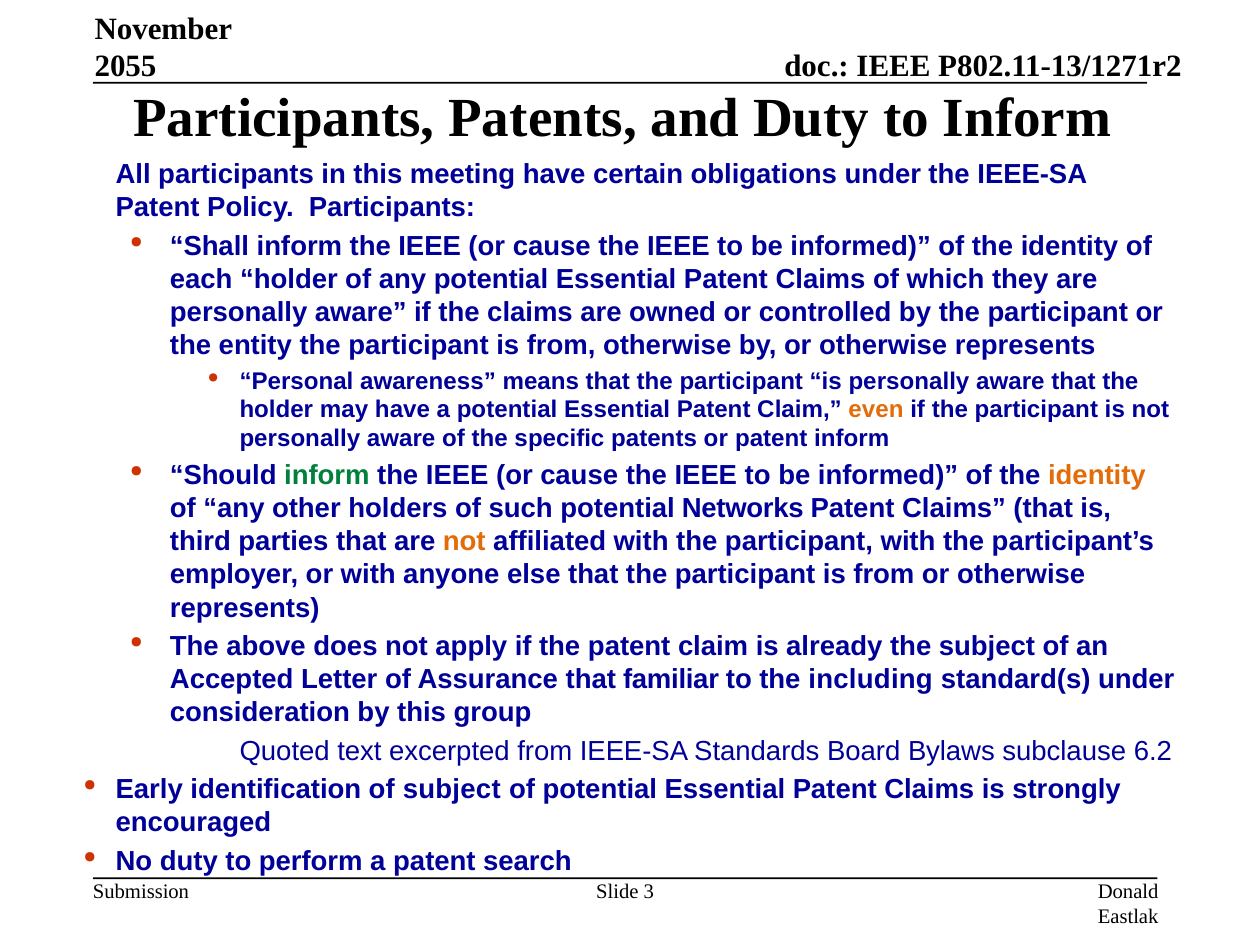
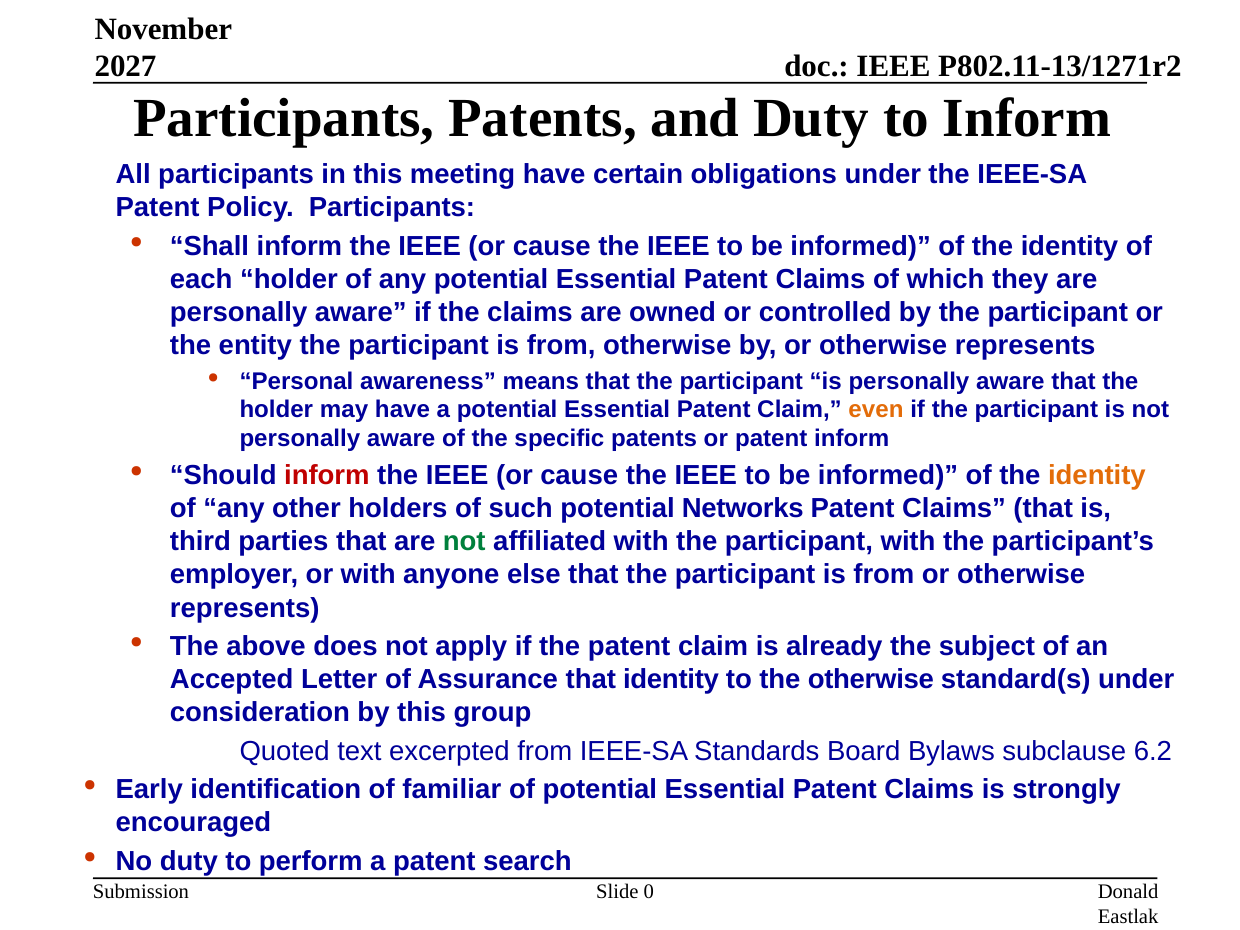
2055: 2055 -> 2027
inform at (327, 476) colour: green -> red
not at (464, 542) colour: orange -> green
that familiar: familiar -> identity
the including: including -> otherwise
of subject: subject -> familiar
3: 3 -> 0
